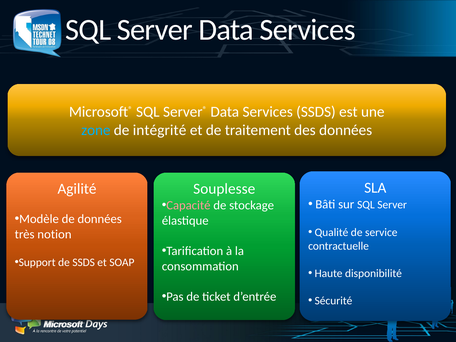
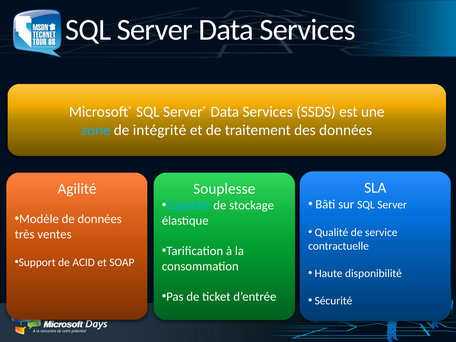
Capacité colour: pink -> light blue
notion: notion -> ventes
de SSDS: SSDS -> ACID
